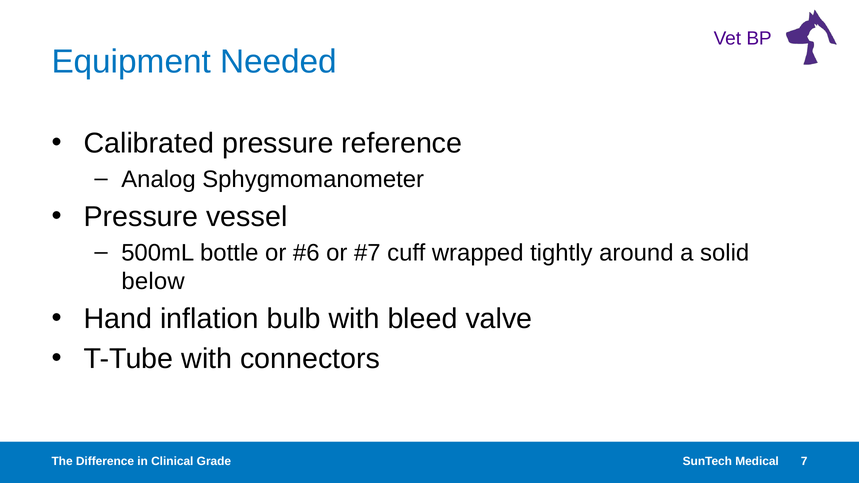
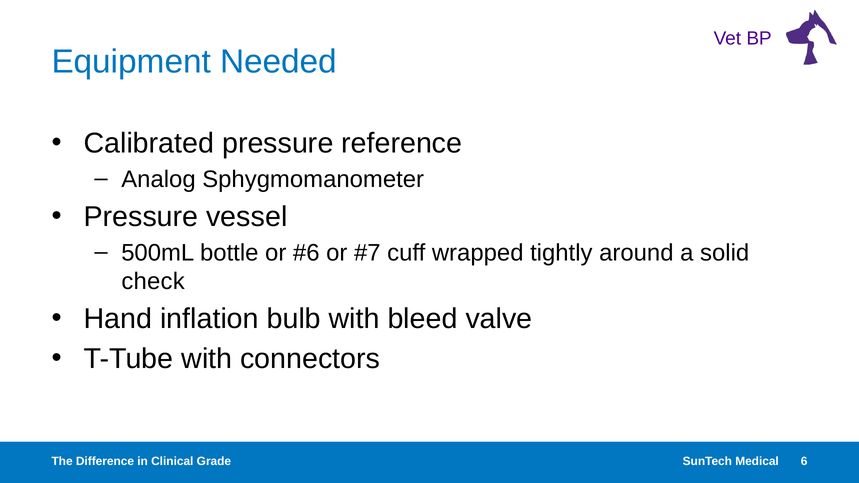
below: below -> check
7: 7 -> 6
